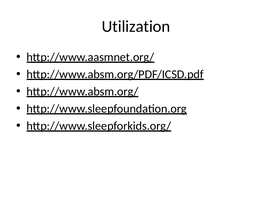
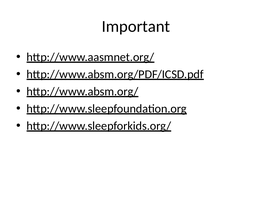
Utilization: Utilization -> Important
